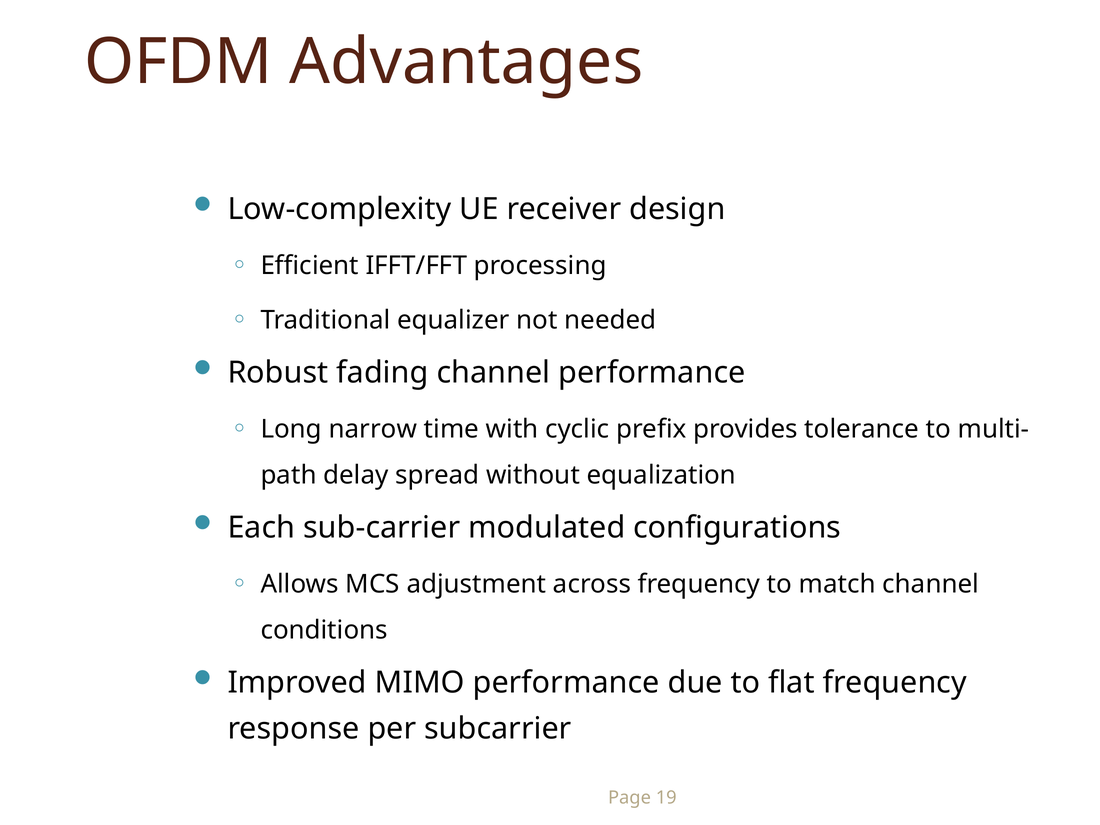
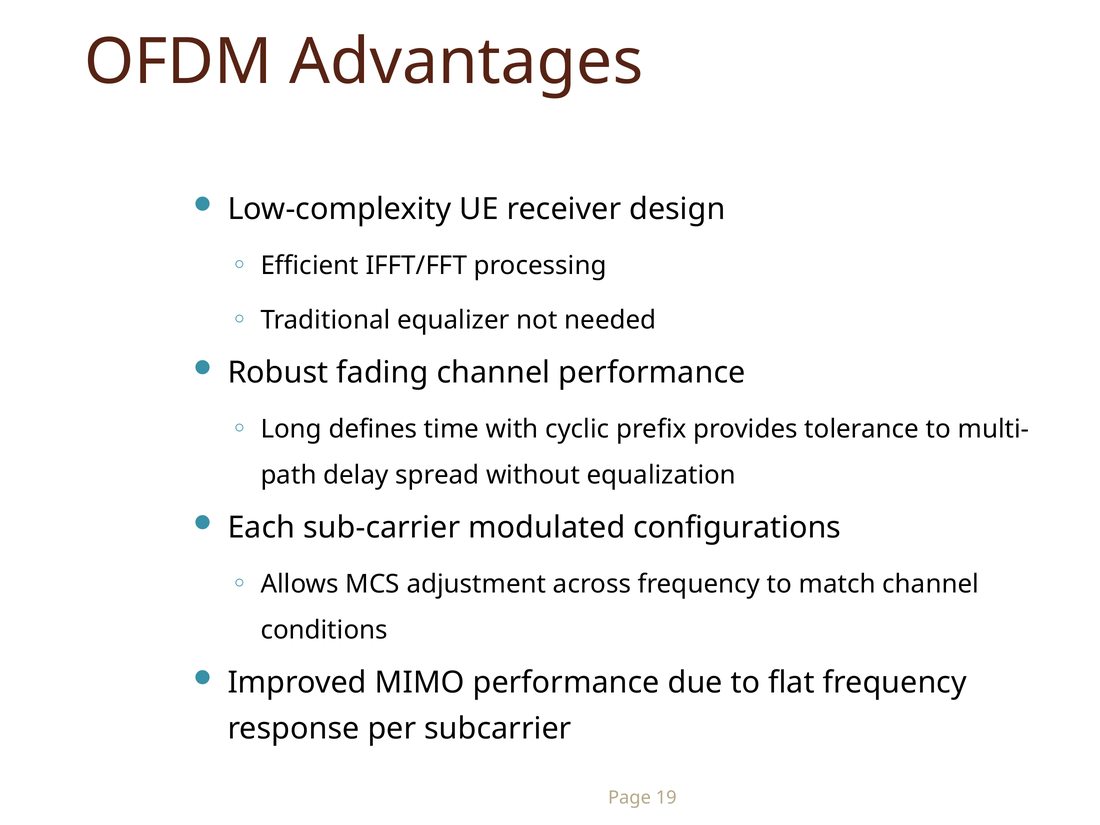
narrow: narrow -> defines
